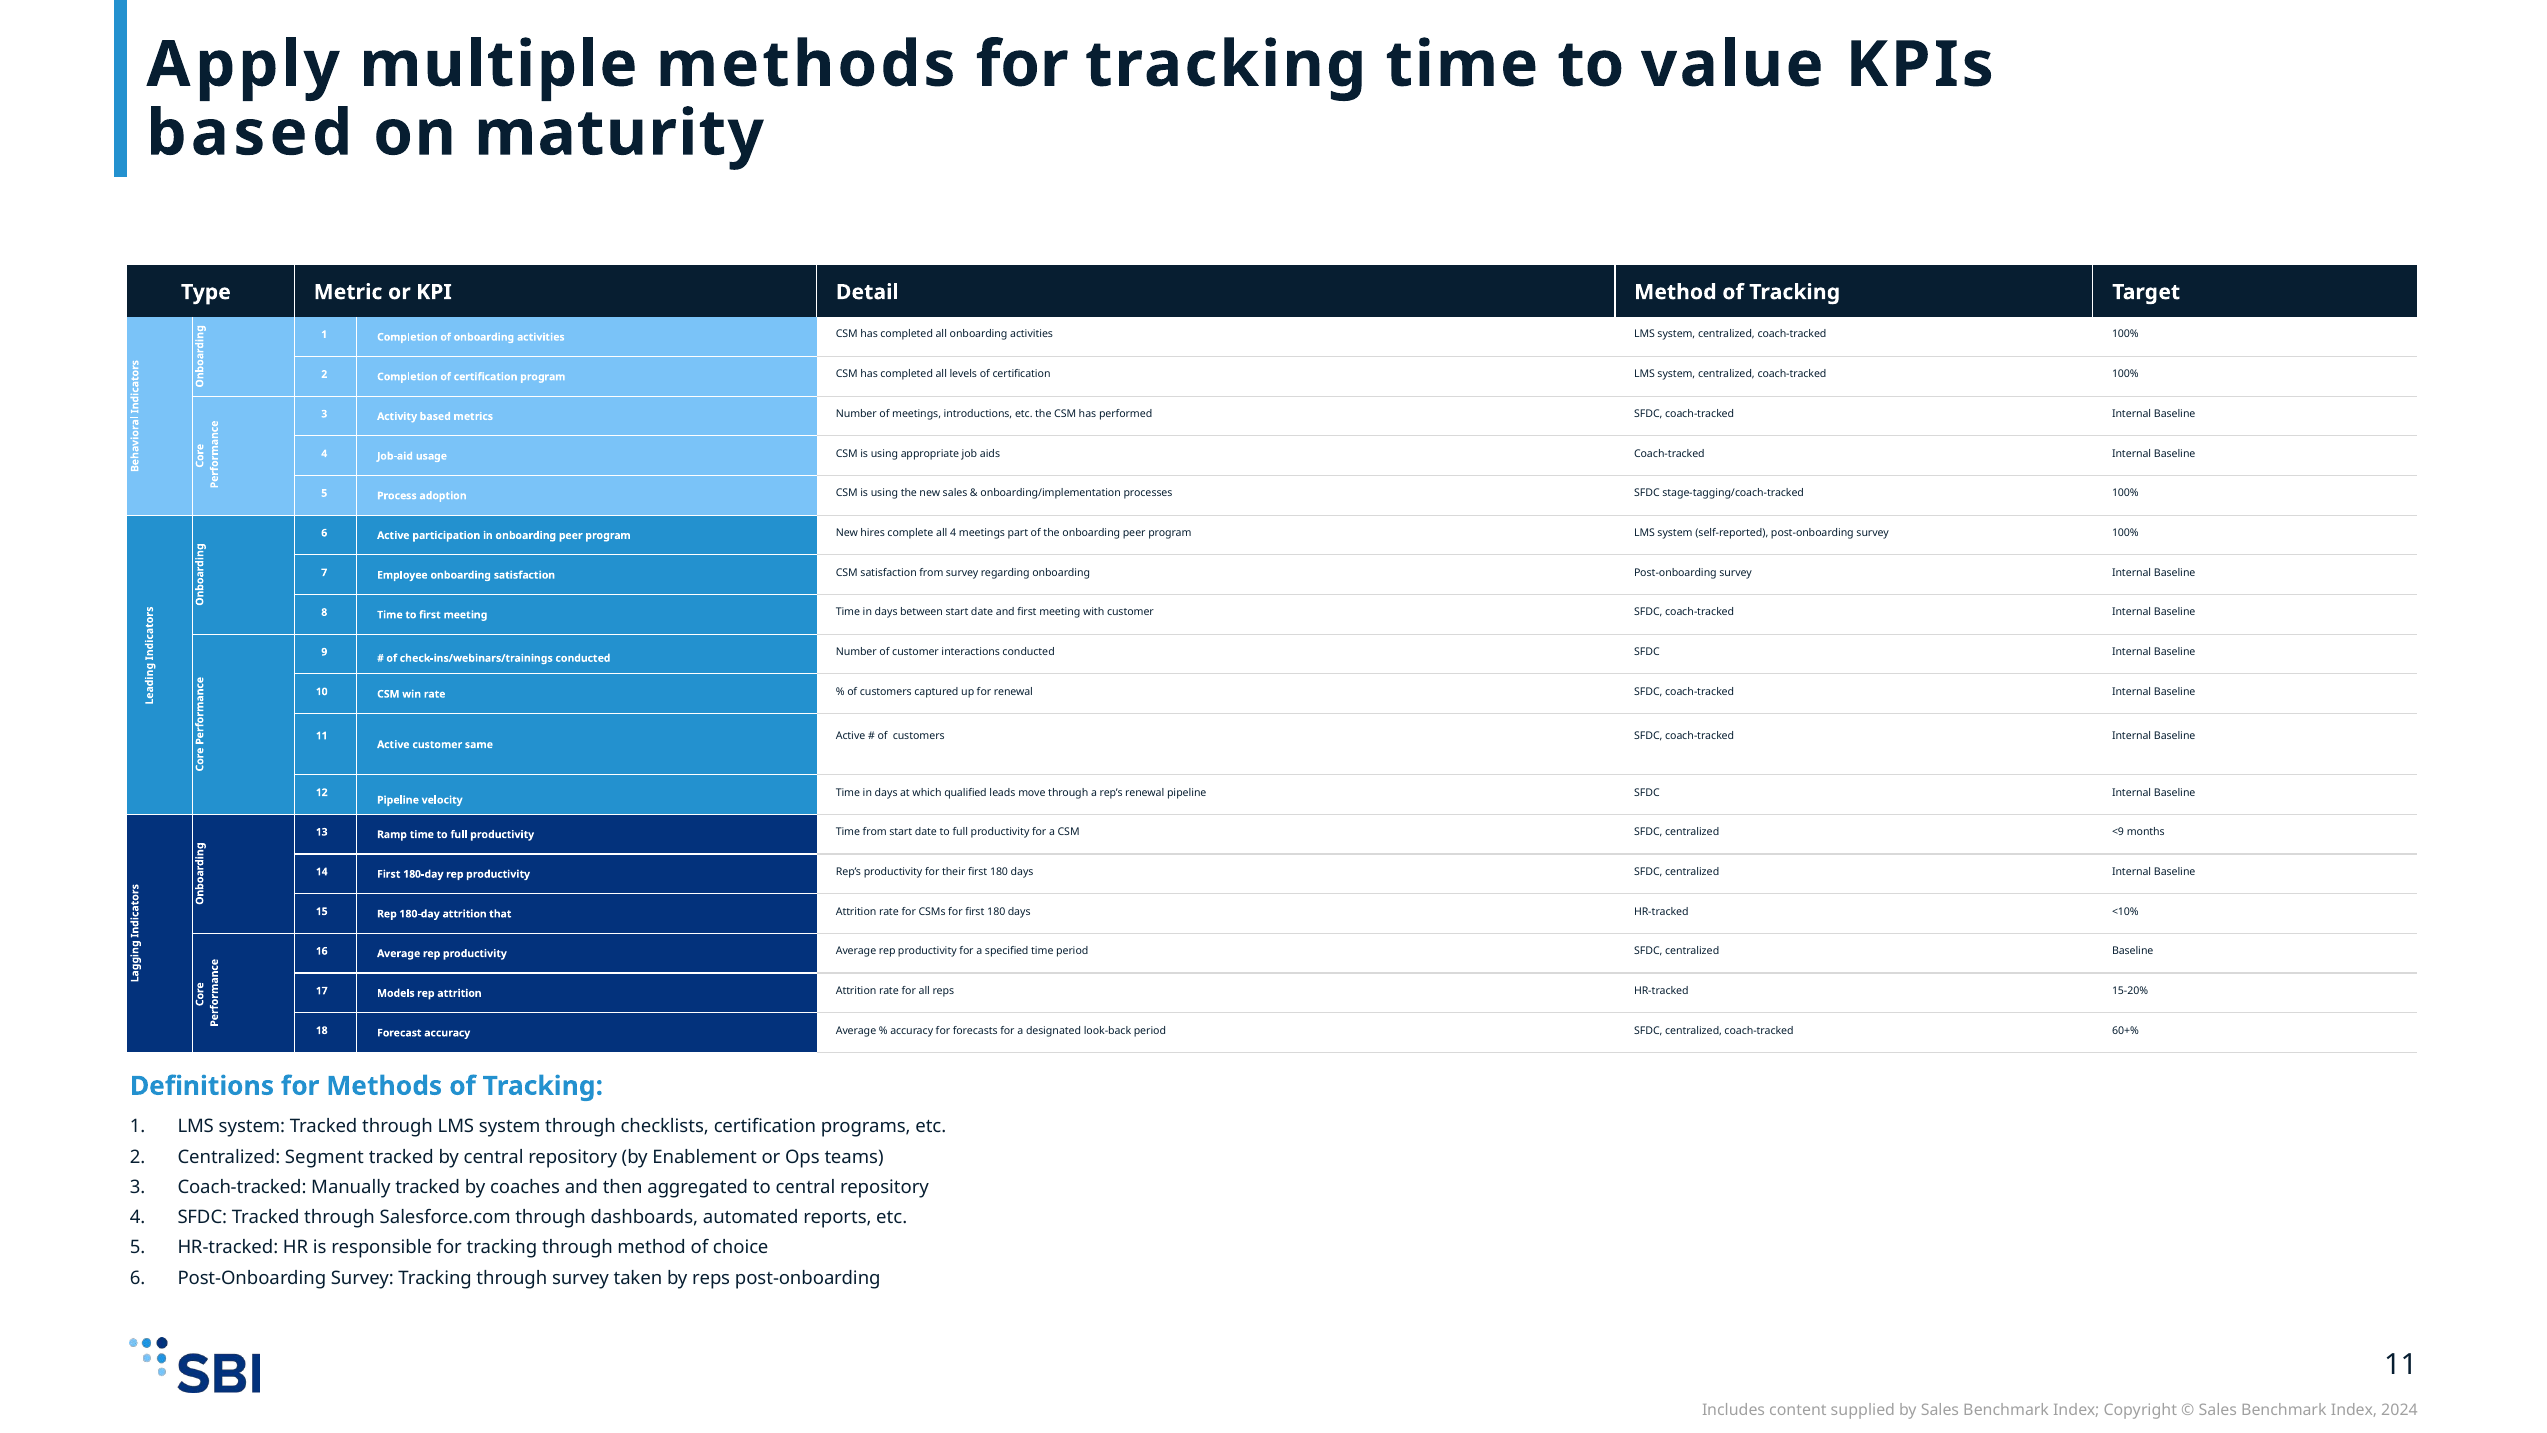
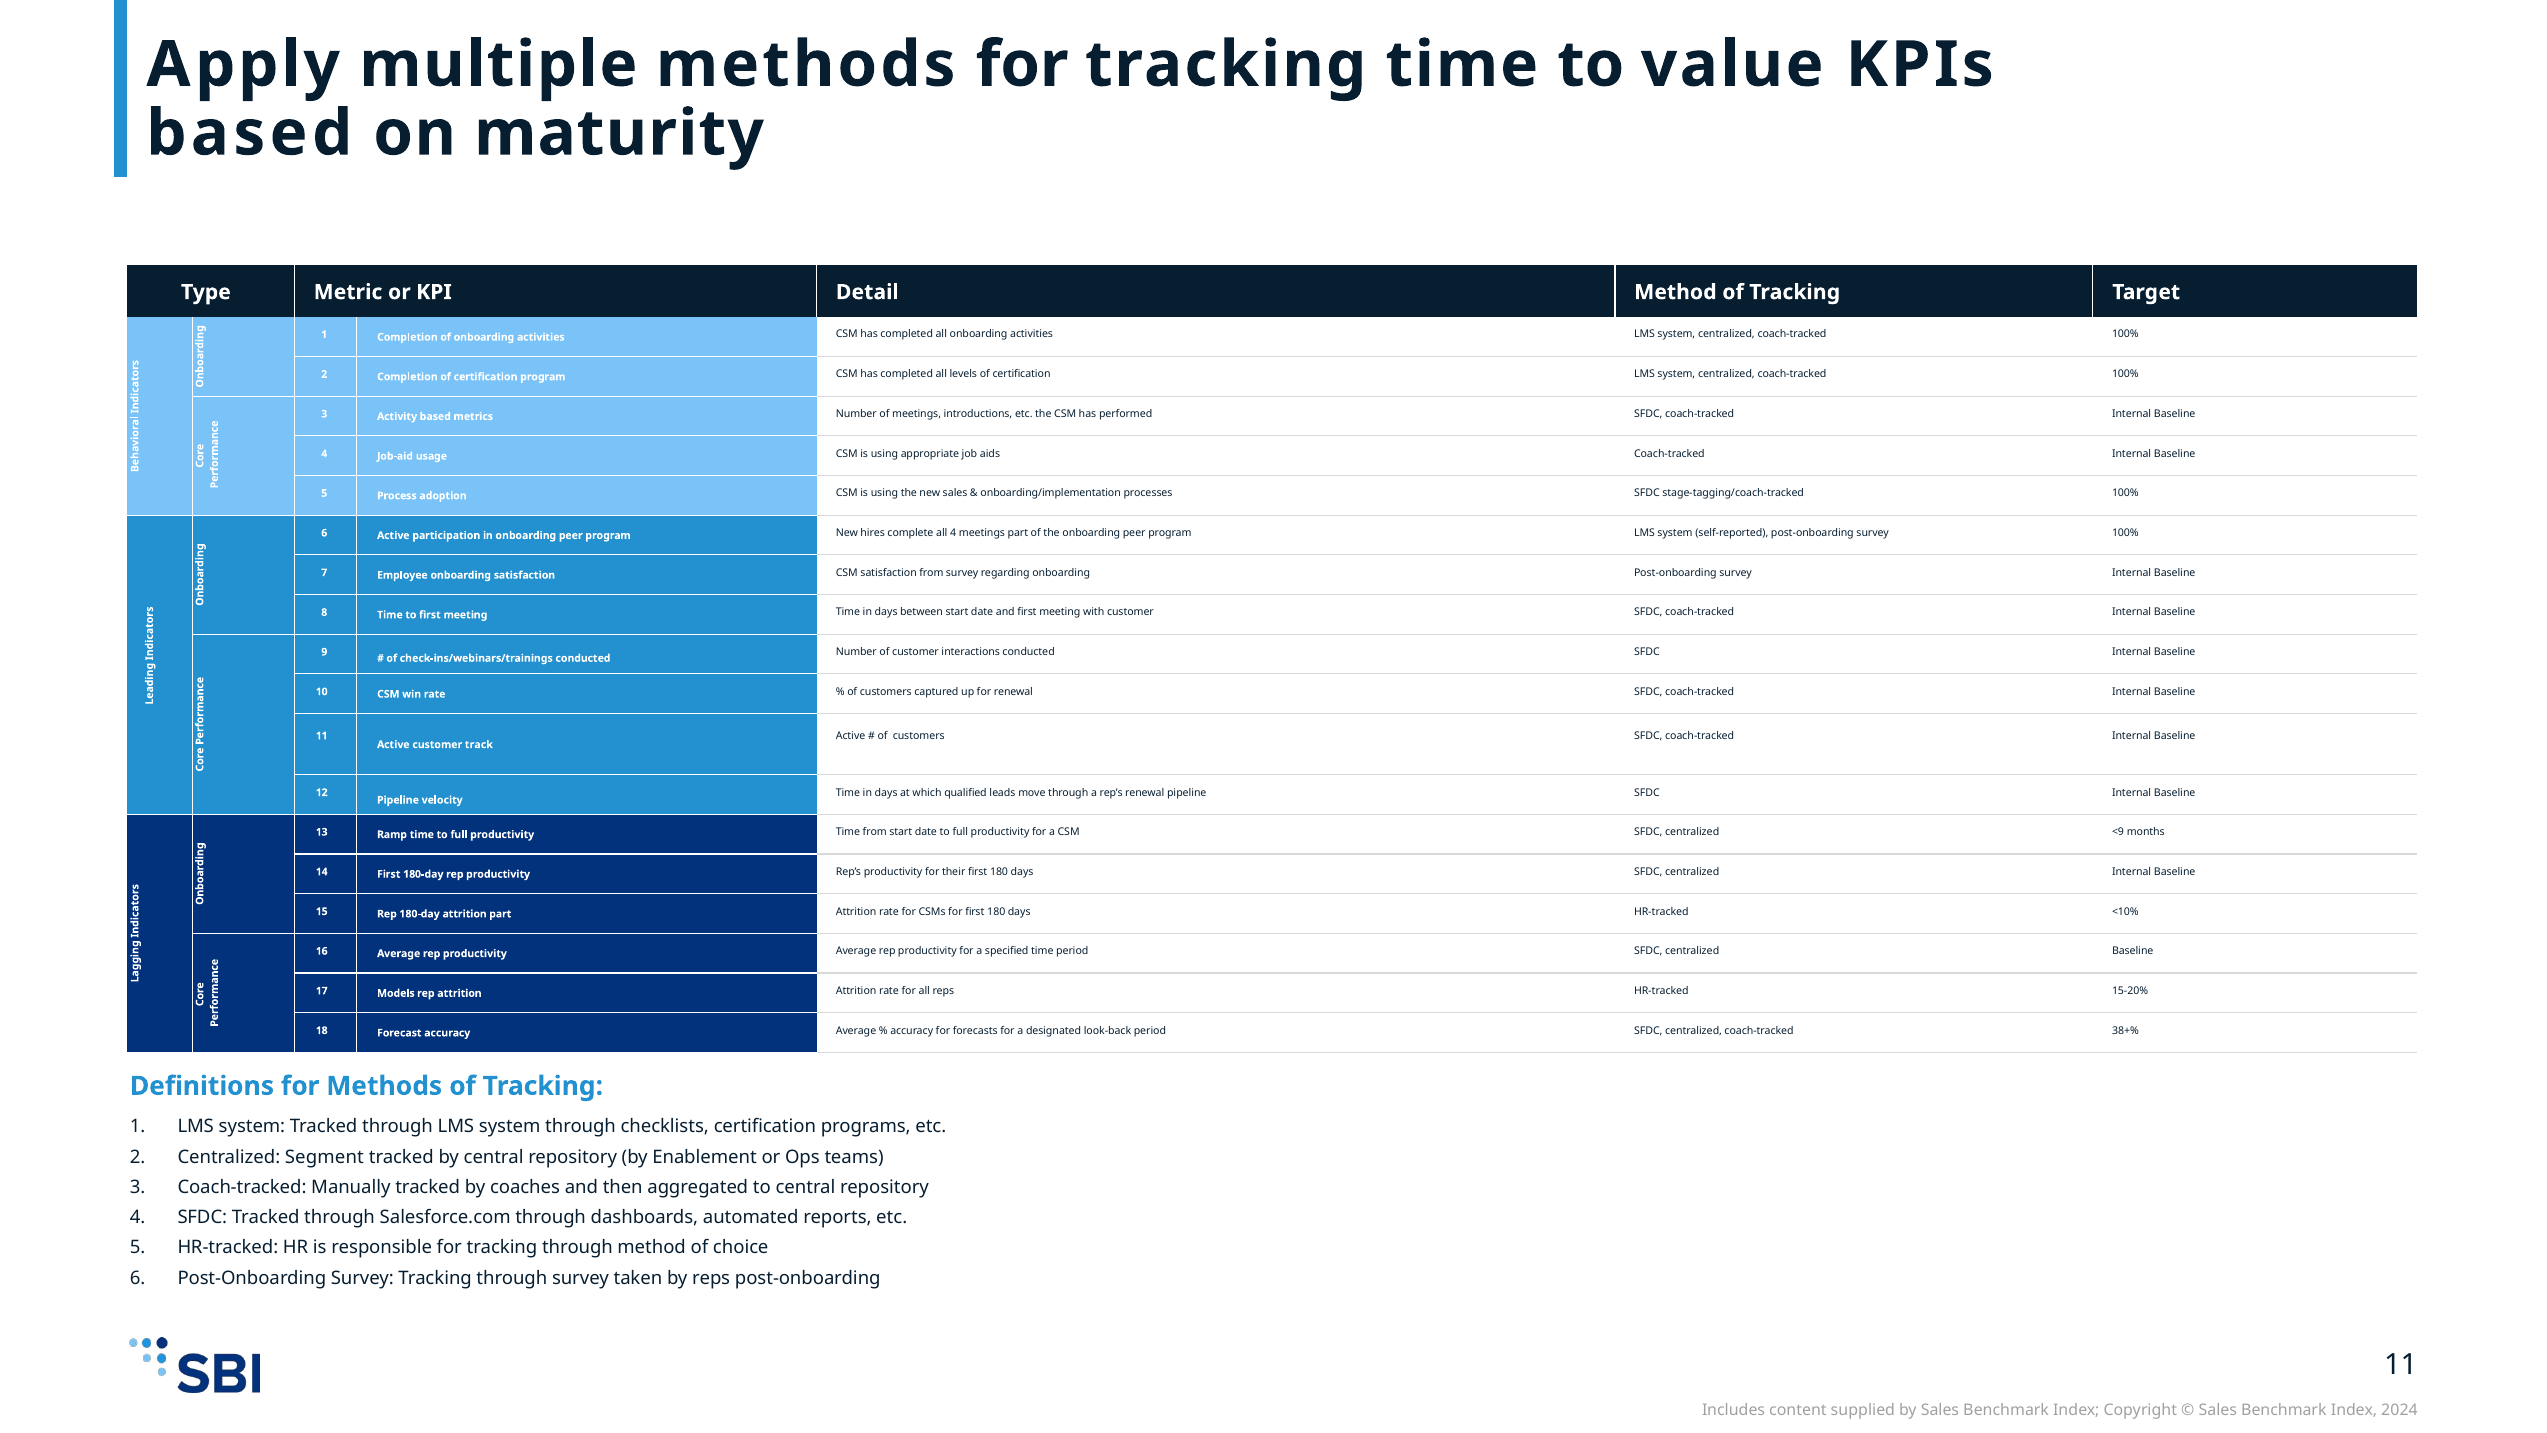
same: same -> track
attrition that: that -> part
60+%: 60+% -> 38+%
